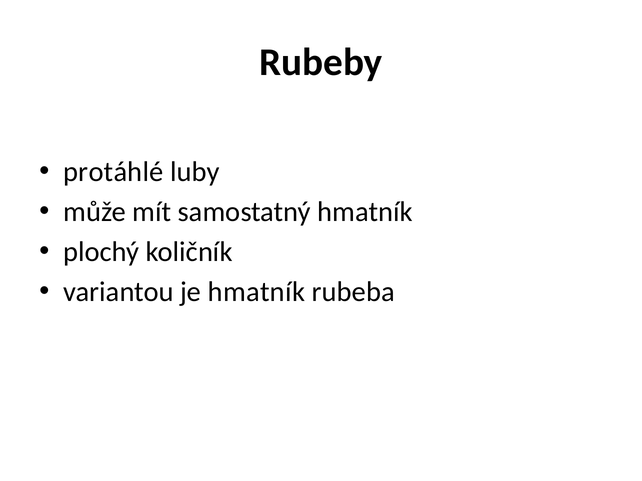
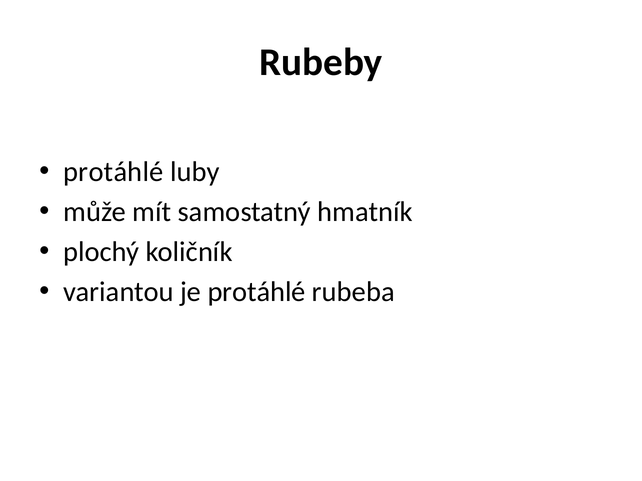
je hmatník: hmatník -> protáhlé
